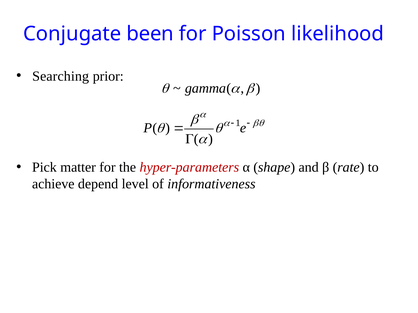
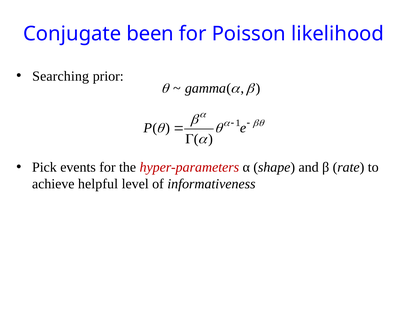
matter: matter -> events
depend: depend -> helpful
